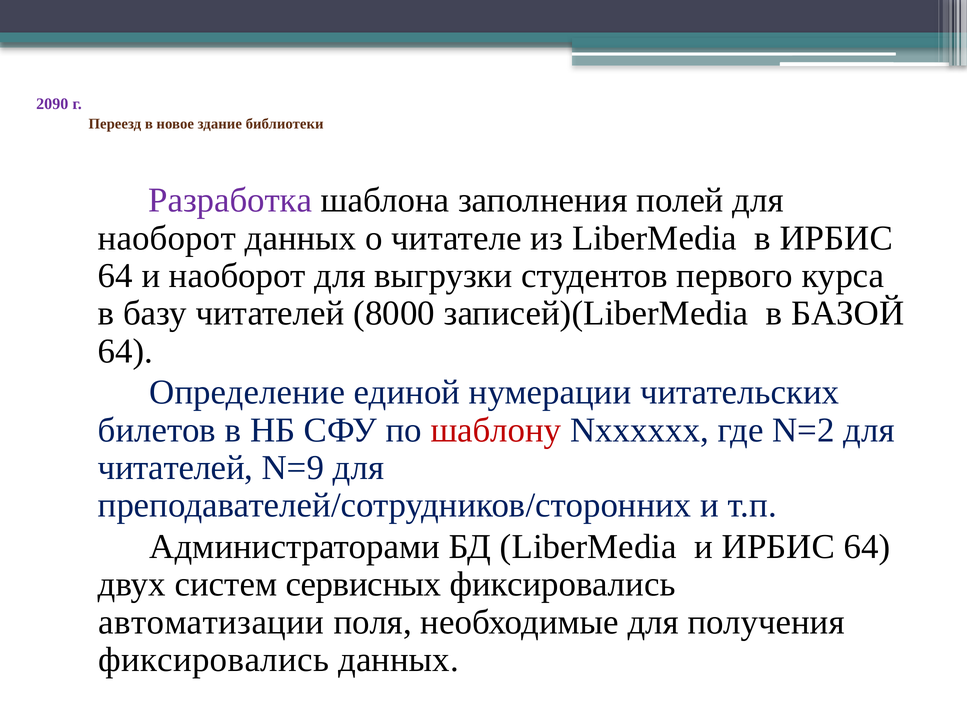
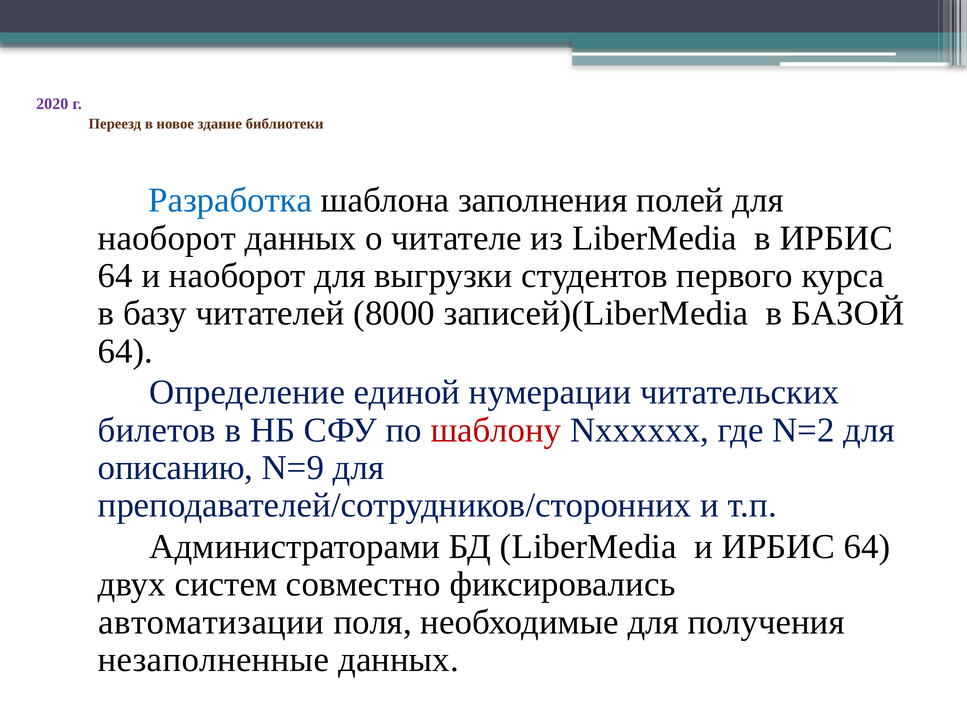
2090: 2090 -> 2020
Разработка colour: purple -> blue
читателей at (176, 468): читателей -> описанию
сервисных: сервисных -> совместно
фиксировались at (214, 660): фиксировались -> незаполненные
